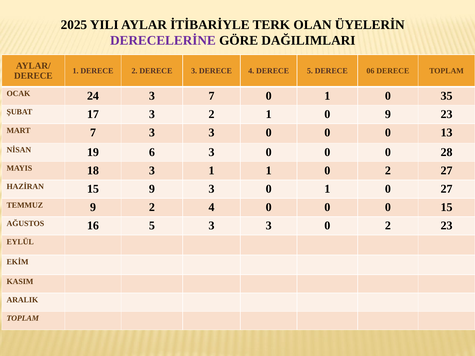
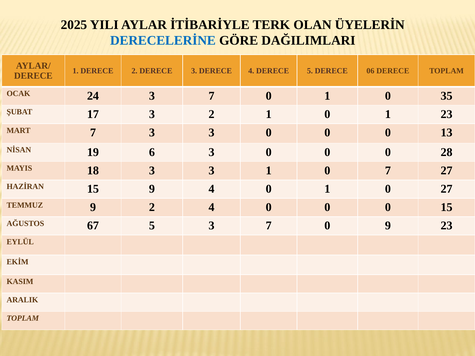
DERECELERİNE colour: purple -> blue
1 0 9: 9 -> 1
18 3 1: 1 -> 3
1 0 2: 2 -> 7
9 3: 3 -> 4
16: 16 -> 67
5 3 3: 3 -> 7
2 at (388, 226): 2 -> 9
